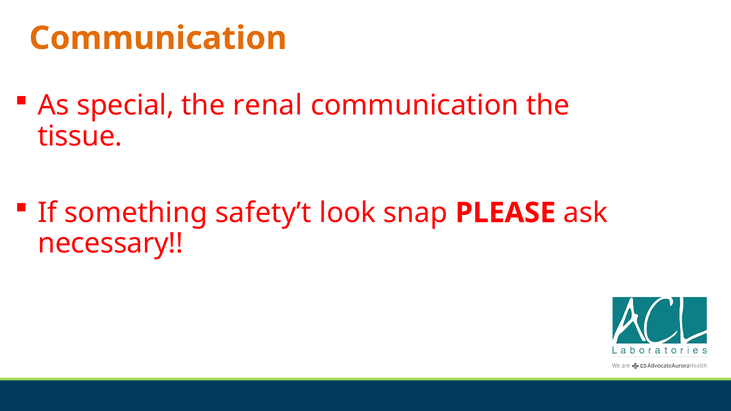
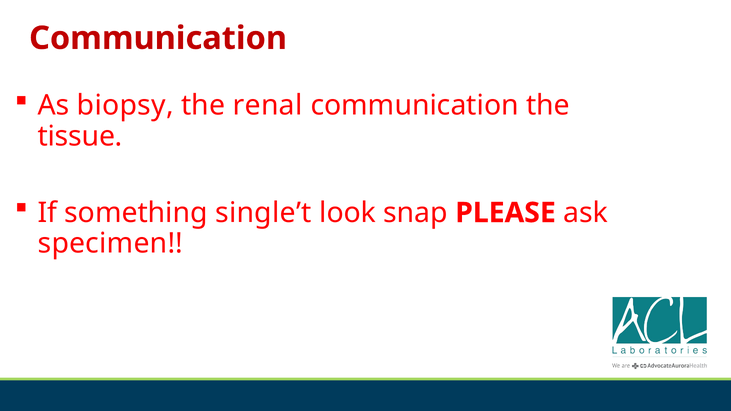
Communication at (158, 38) colour: orange -> red
special: special -> biopsy
safety’t: safety’t -> single’t
necessary: necessary -> specimen
